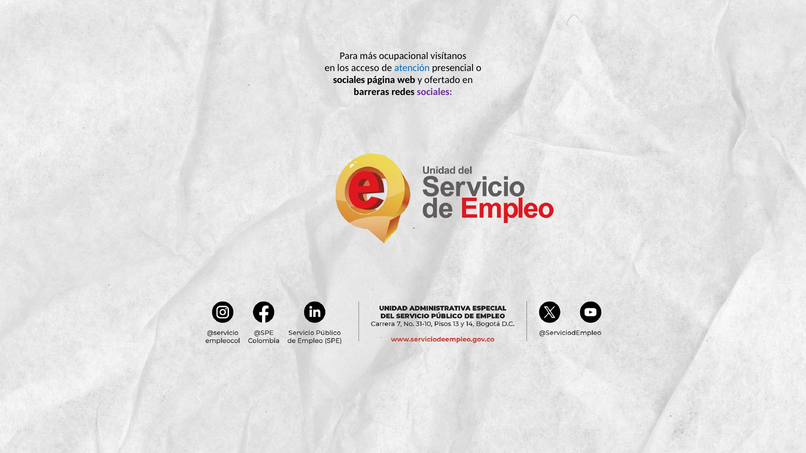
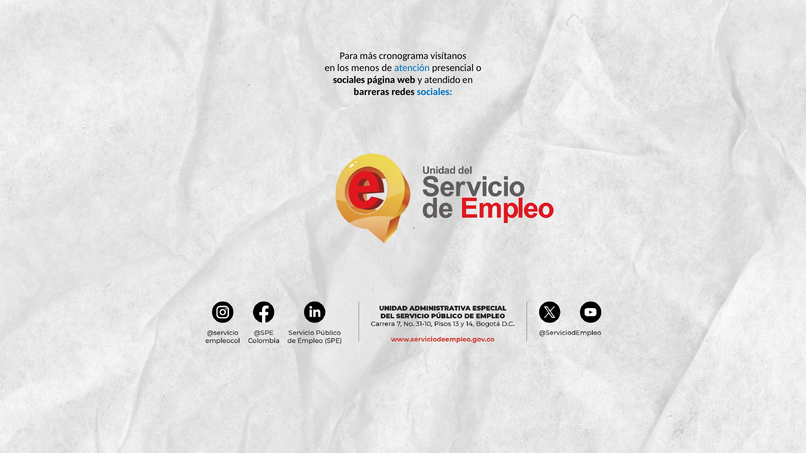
ocupacional: ocupacional -> cronograma
acceso: acceso -> menos
ofertado: ofertado -> atendido
sociales at (435, 92) colour: purple -> blue
